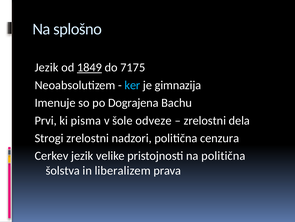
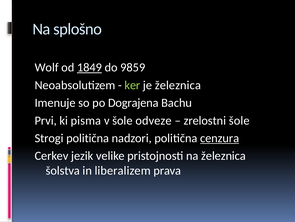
Jezik at (47, 67): Jezik -> Wolf
7175: 7175 -> 9859
ker colour: light blue -> light green
je gimnazija: gimnazija -> železnica
zrelostni dela: dela -> šole
Strogi zrelostni: zrelostni -> politična
cenzura underline: none -> present
na politična: politična -> železnica
